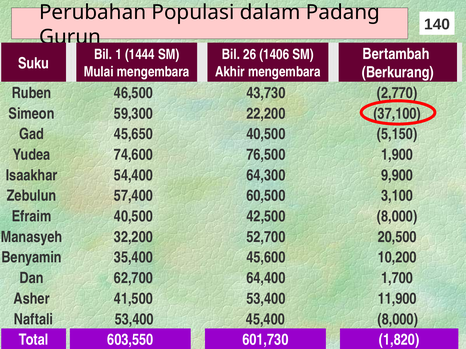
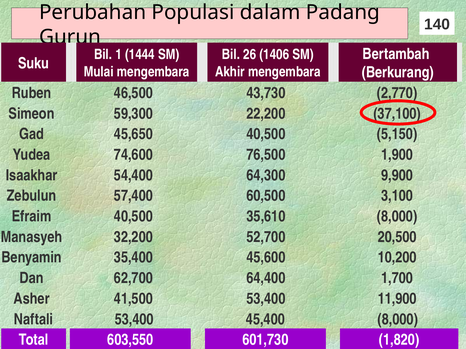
42,500: 42,500 -> 35,610
